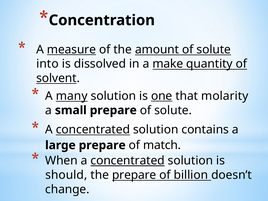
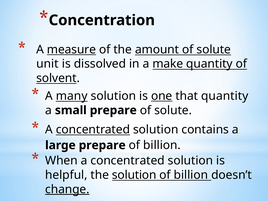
into: into -> unit
that molarity: molarity -> quantity
match at (162, 145): match -> billion
concentrated at (128, 161) underline: present -> none
should: should -> helpful
the prepare: prepare -> solution
change underline: none -> present
